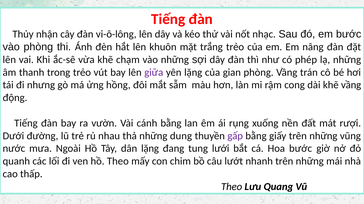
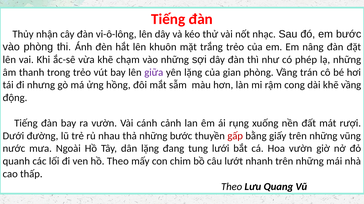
cánh bằng: bằng -> cảnh
những dung: dung -> bước
gấp colour: purple -> red
Hoa bước: bước -> vườn
